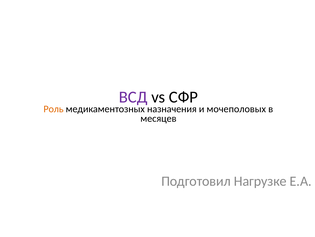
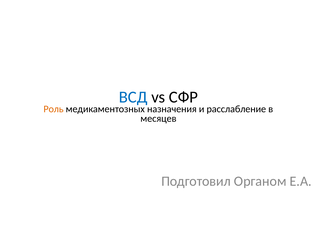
ВСД colour: purple -> blue
мочеполовых: мочеполовых -> расслабление
Нагрузке: Нагрузке -> Органом
